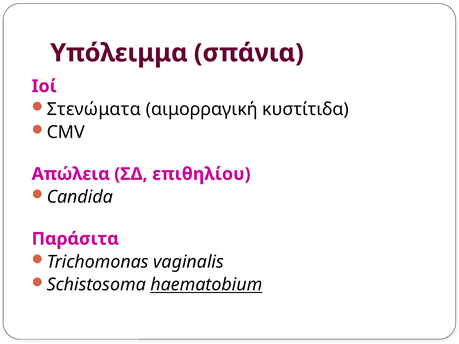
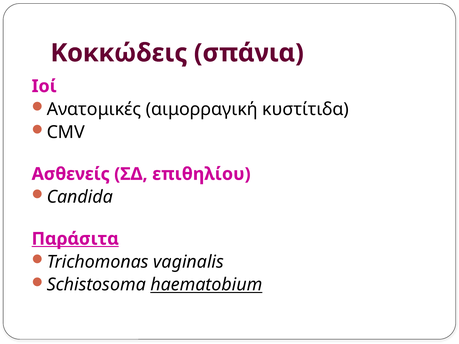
Υπόλειμμα: Υπόλειμμα -> Κοκκώδεις
Στενώματα: Στενώματα -> Ανατομικές
Απώλεια: Απώλεια -> Ασθενείς
Παράσιτα underline: none -> present
